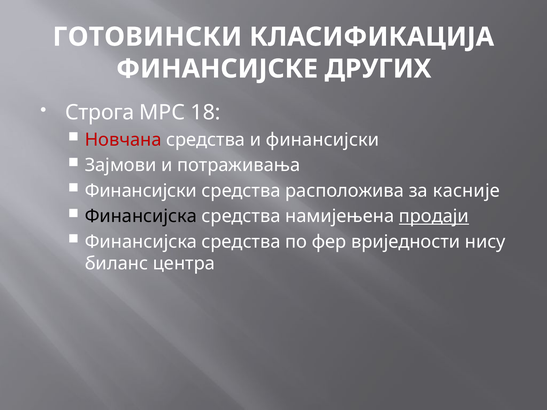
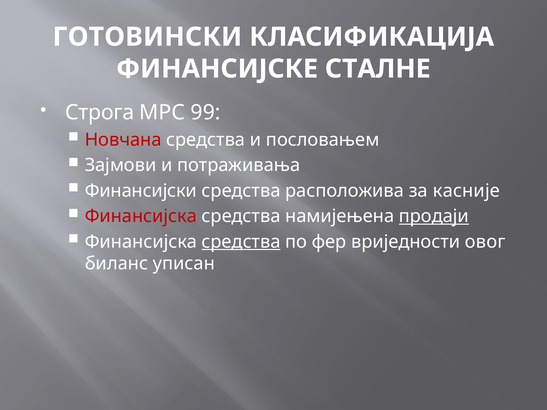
ДРУГИХ: ДРУГИХ -> СТАЛНЕ
18: 18 -> 99
и финансијски: финансијски -> пословањем
Финансијска at (141, 216) colour: black -> red
средства at (241, 242) underline: none -> present
нису: нису -> овог
центра: центра -> уписан
